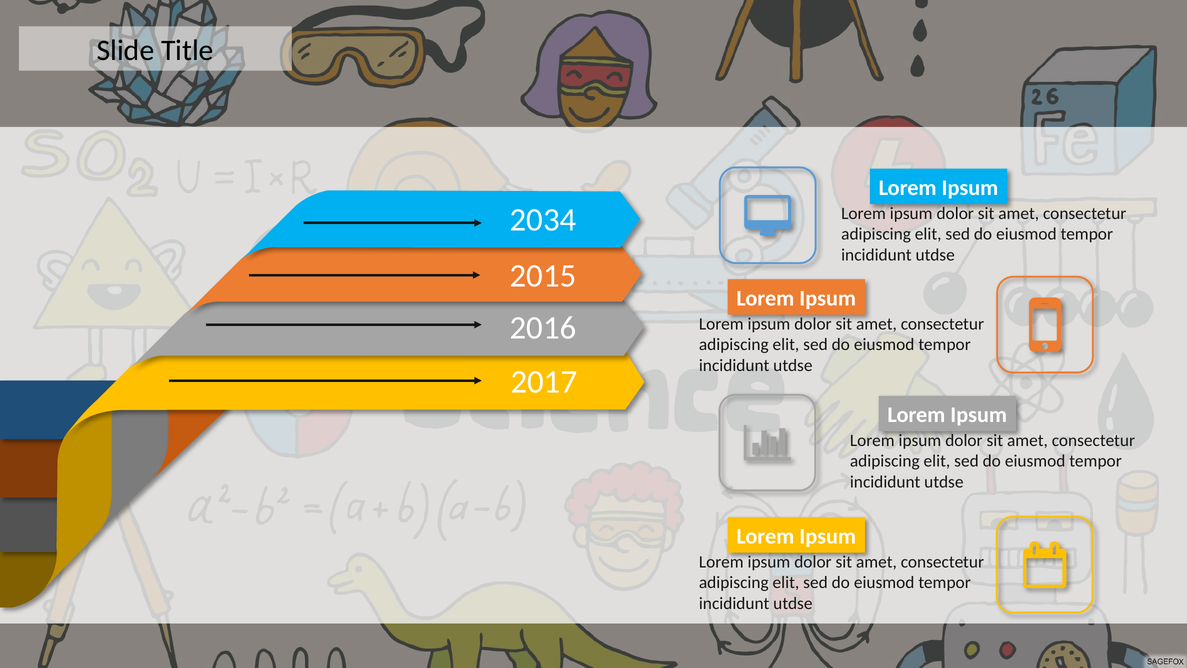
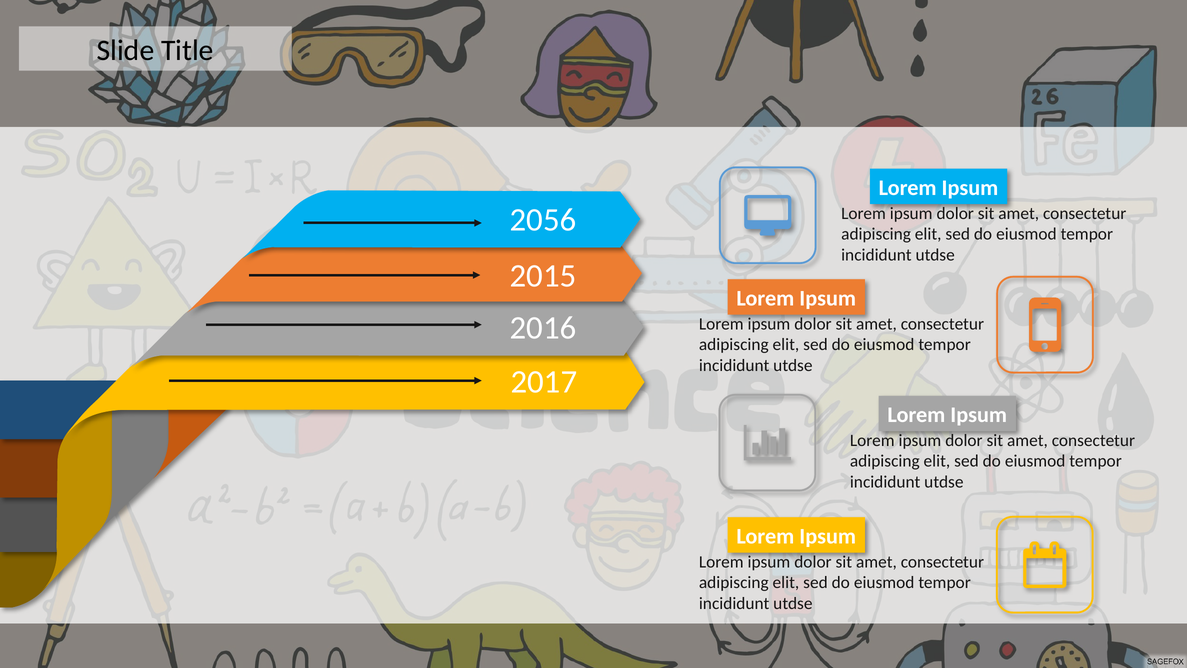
2034: 2034 -> 2056
